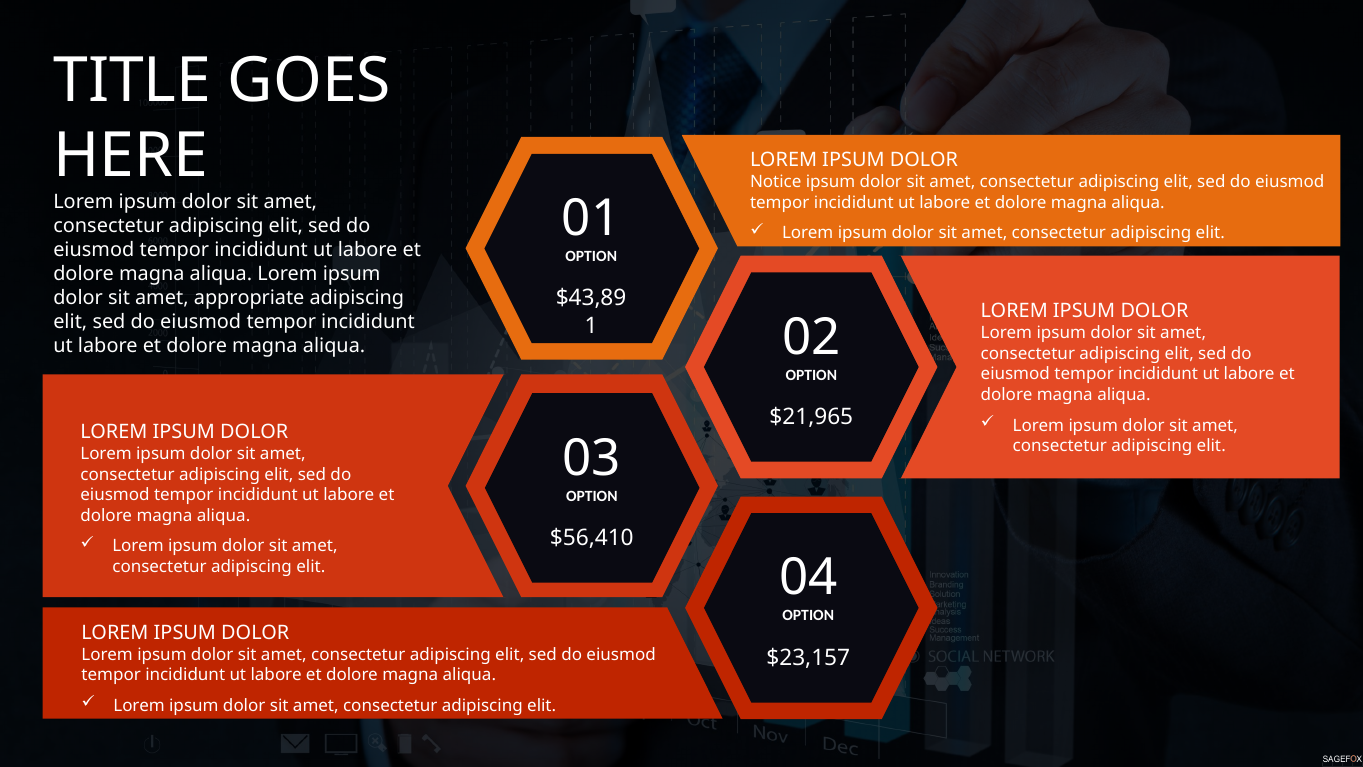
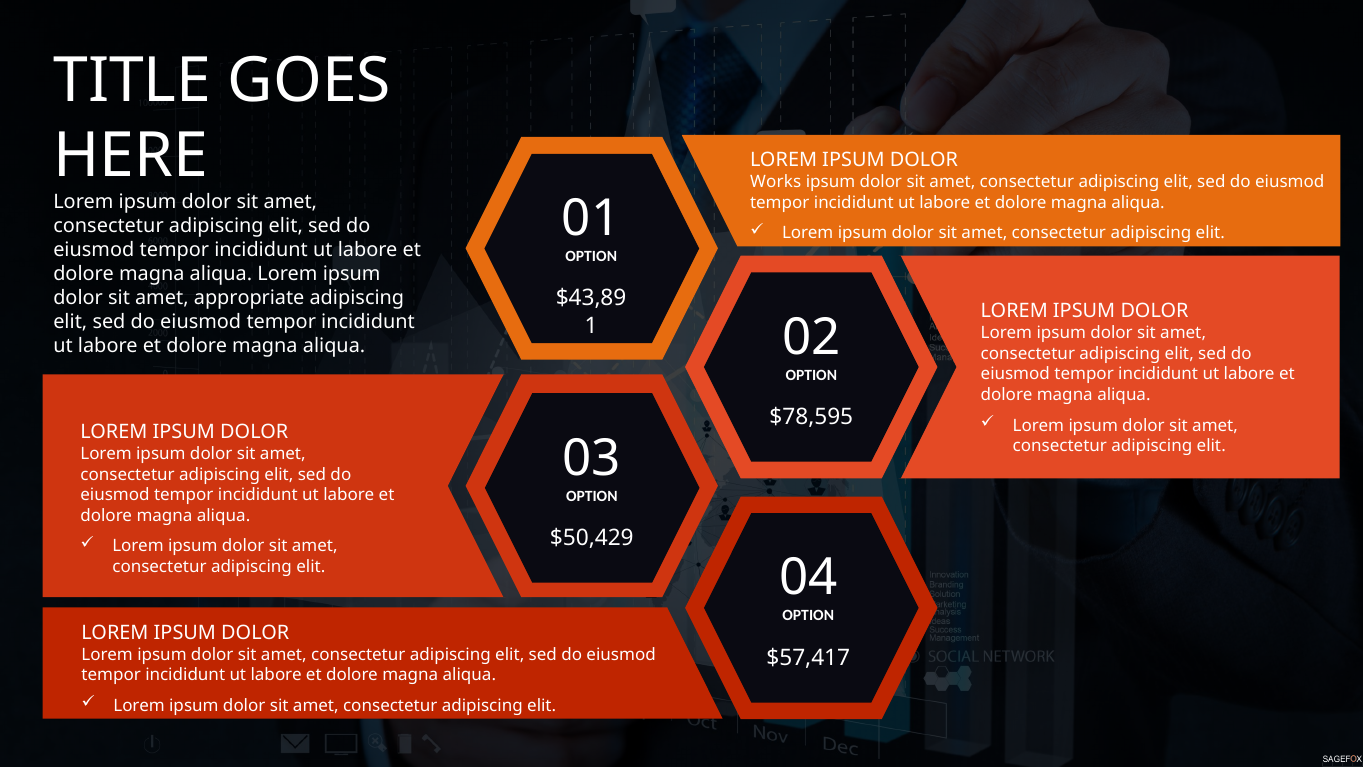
Notice: Notice -> Works
$21,965: $21,965 -> $78,595
$56,410: $56,410 -> $50,429
$23,157: $23,157 -> $57,417
